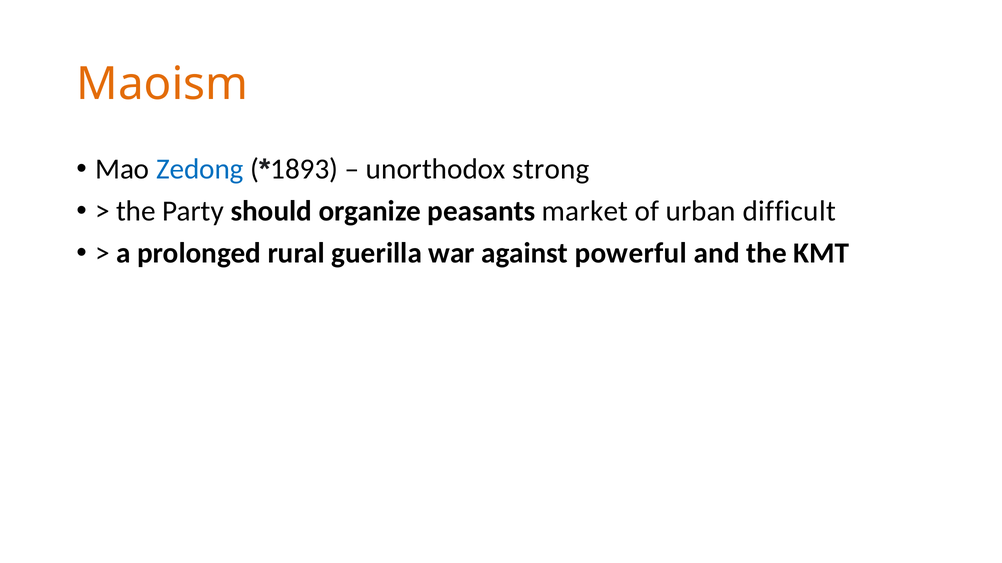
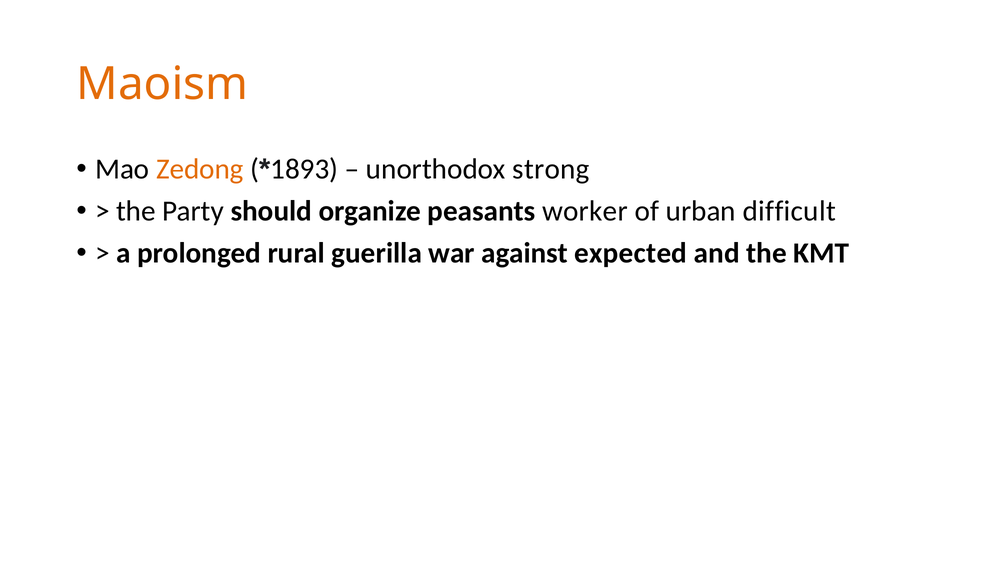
Zedong colour: blue -> orange
market: market -> worker
powerful: powerful -> expected
